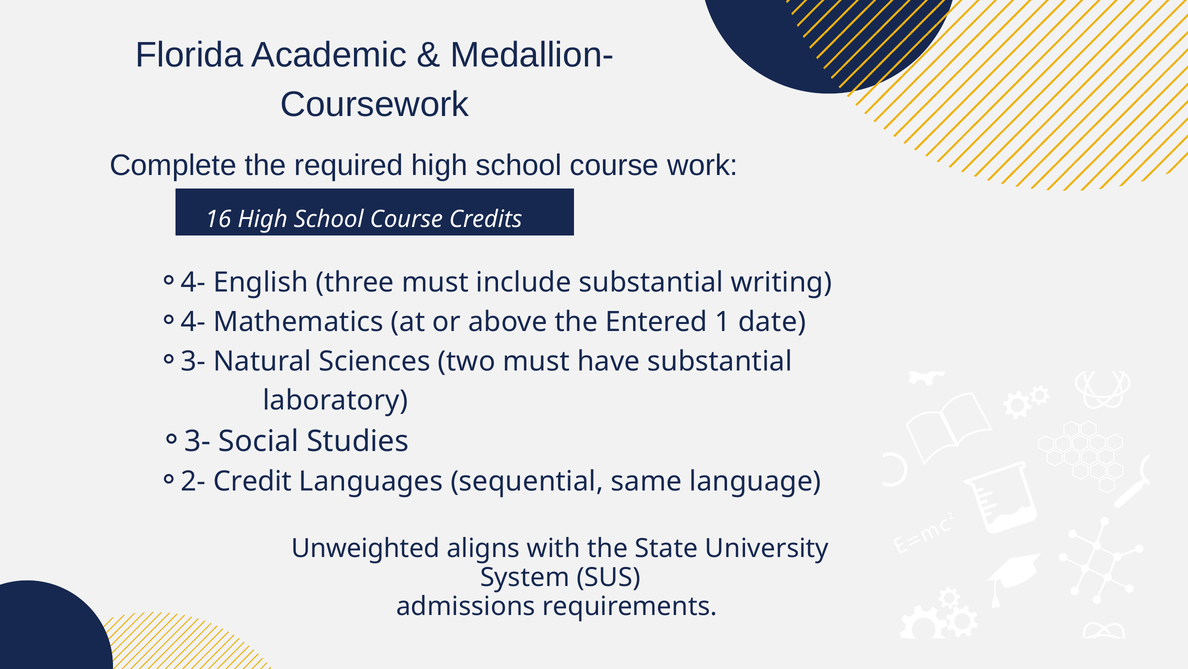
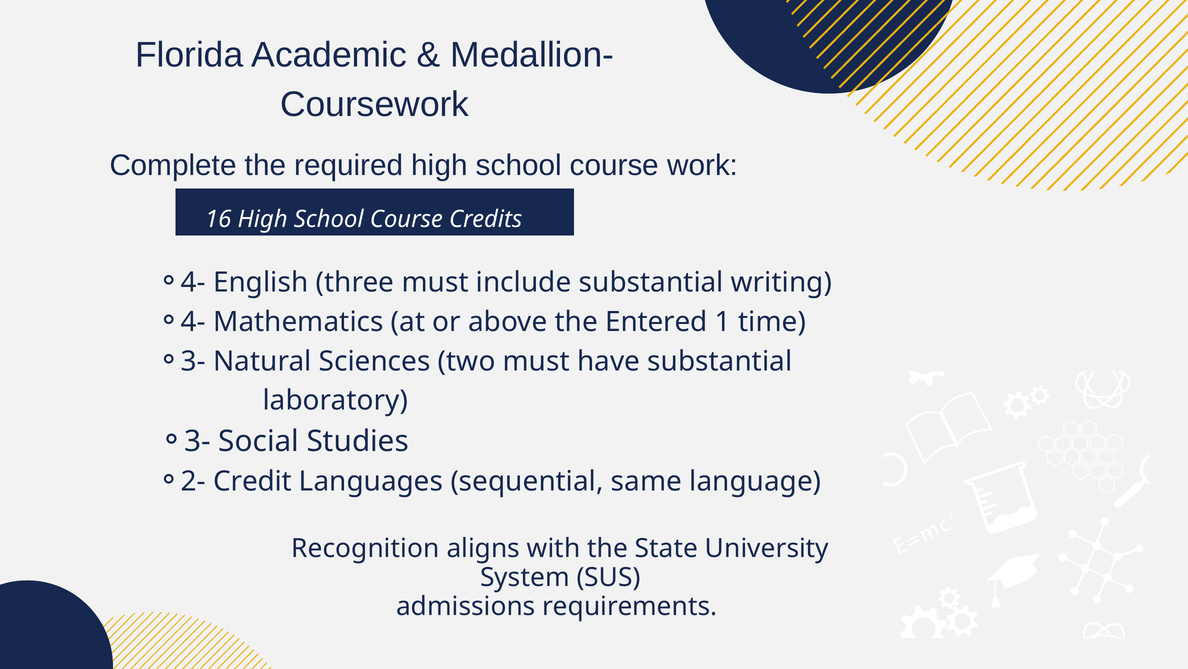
date: date -> time
Unweighted: Unweighted -> Recognition
